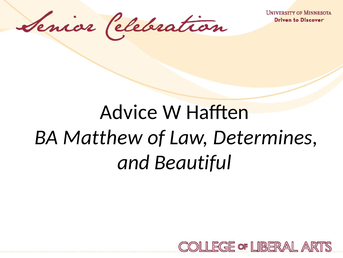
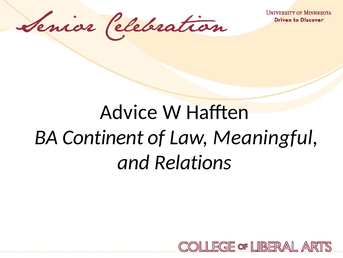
Matthew: Matthew -> Continent
Determines: Determines -> Meaningful
Beautiful: Beautiful -> Relations
